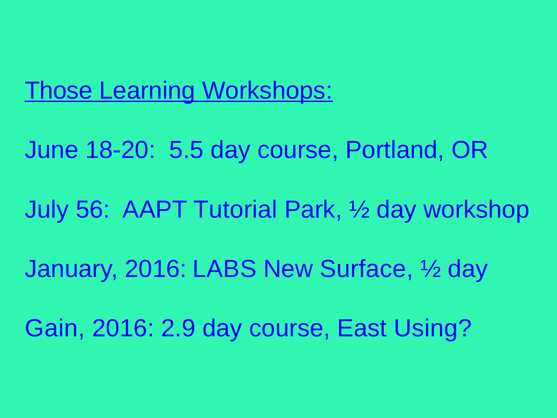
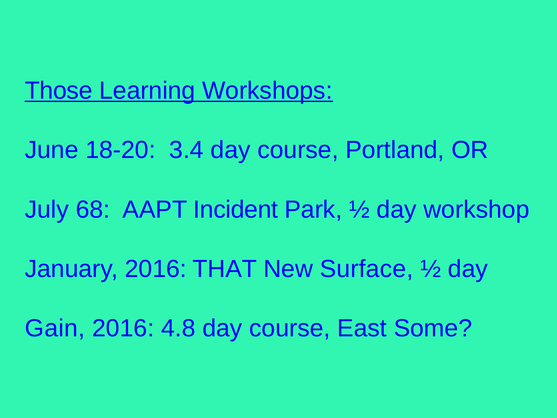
5.5: 5.5 -> 3.4
56: 56 -> 68
Tutorial: Tutorial -> Incident
LABS: LABS -> THAT
2.9: 2.9 -> 4.8
Using: Using -> Some
